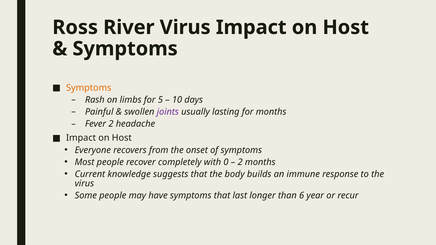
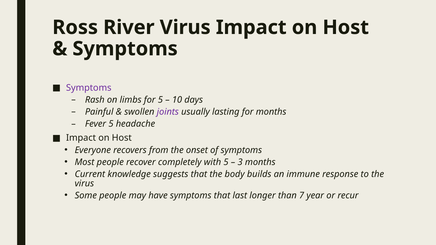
Symptoms at (89, 88) colour: orange -> purple
Fever 2: 2 -> 5
with 0: 0 -> 5
2 at (240, 162): 2 -> 3
6: 6 -> 7
